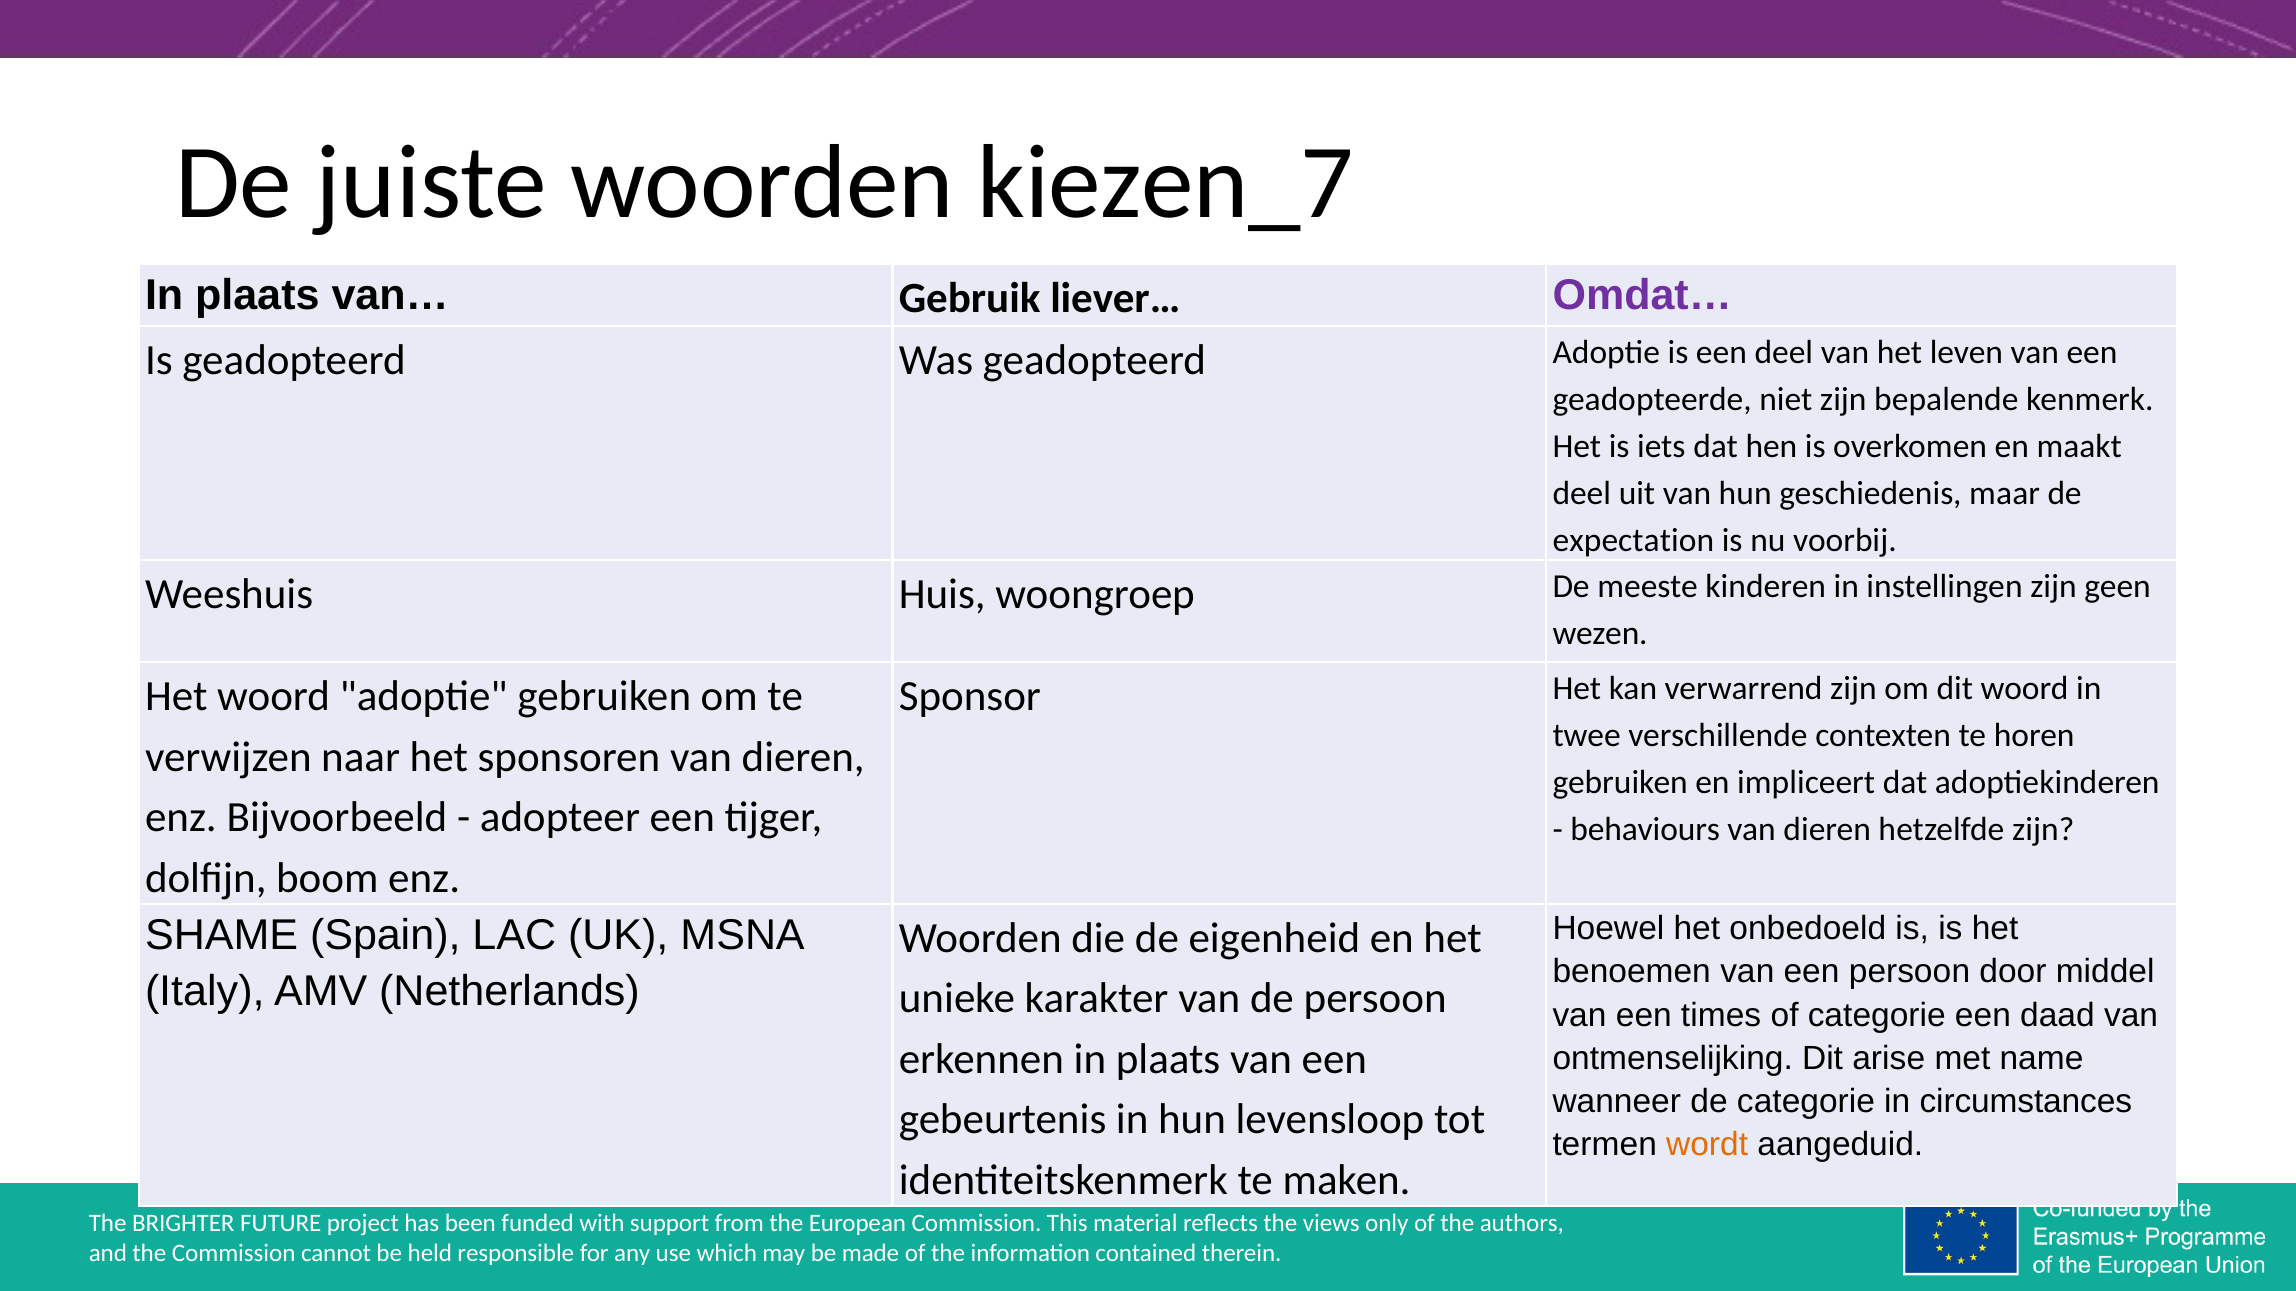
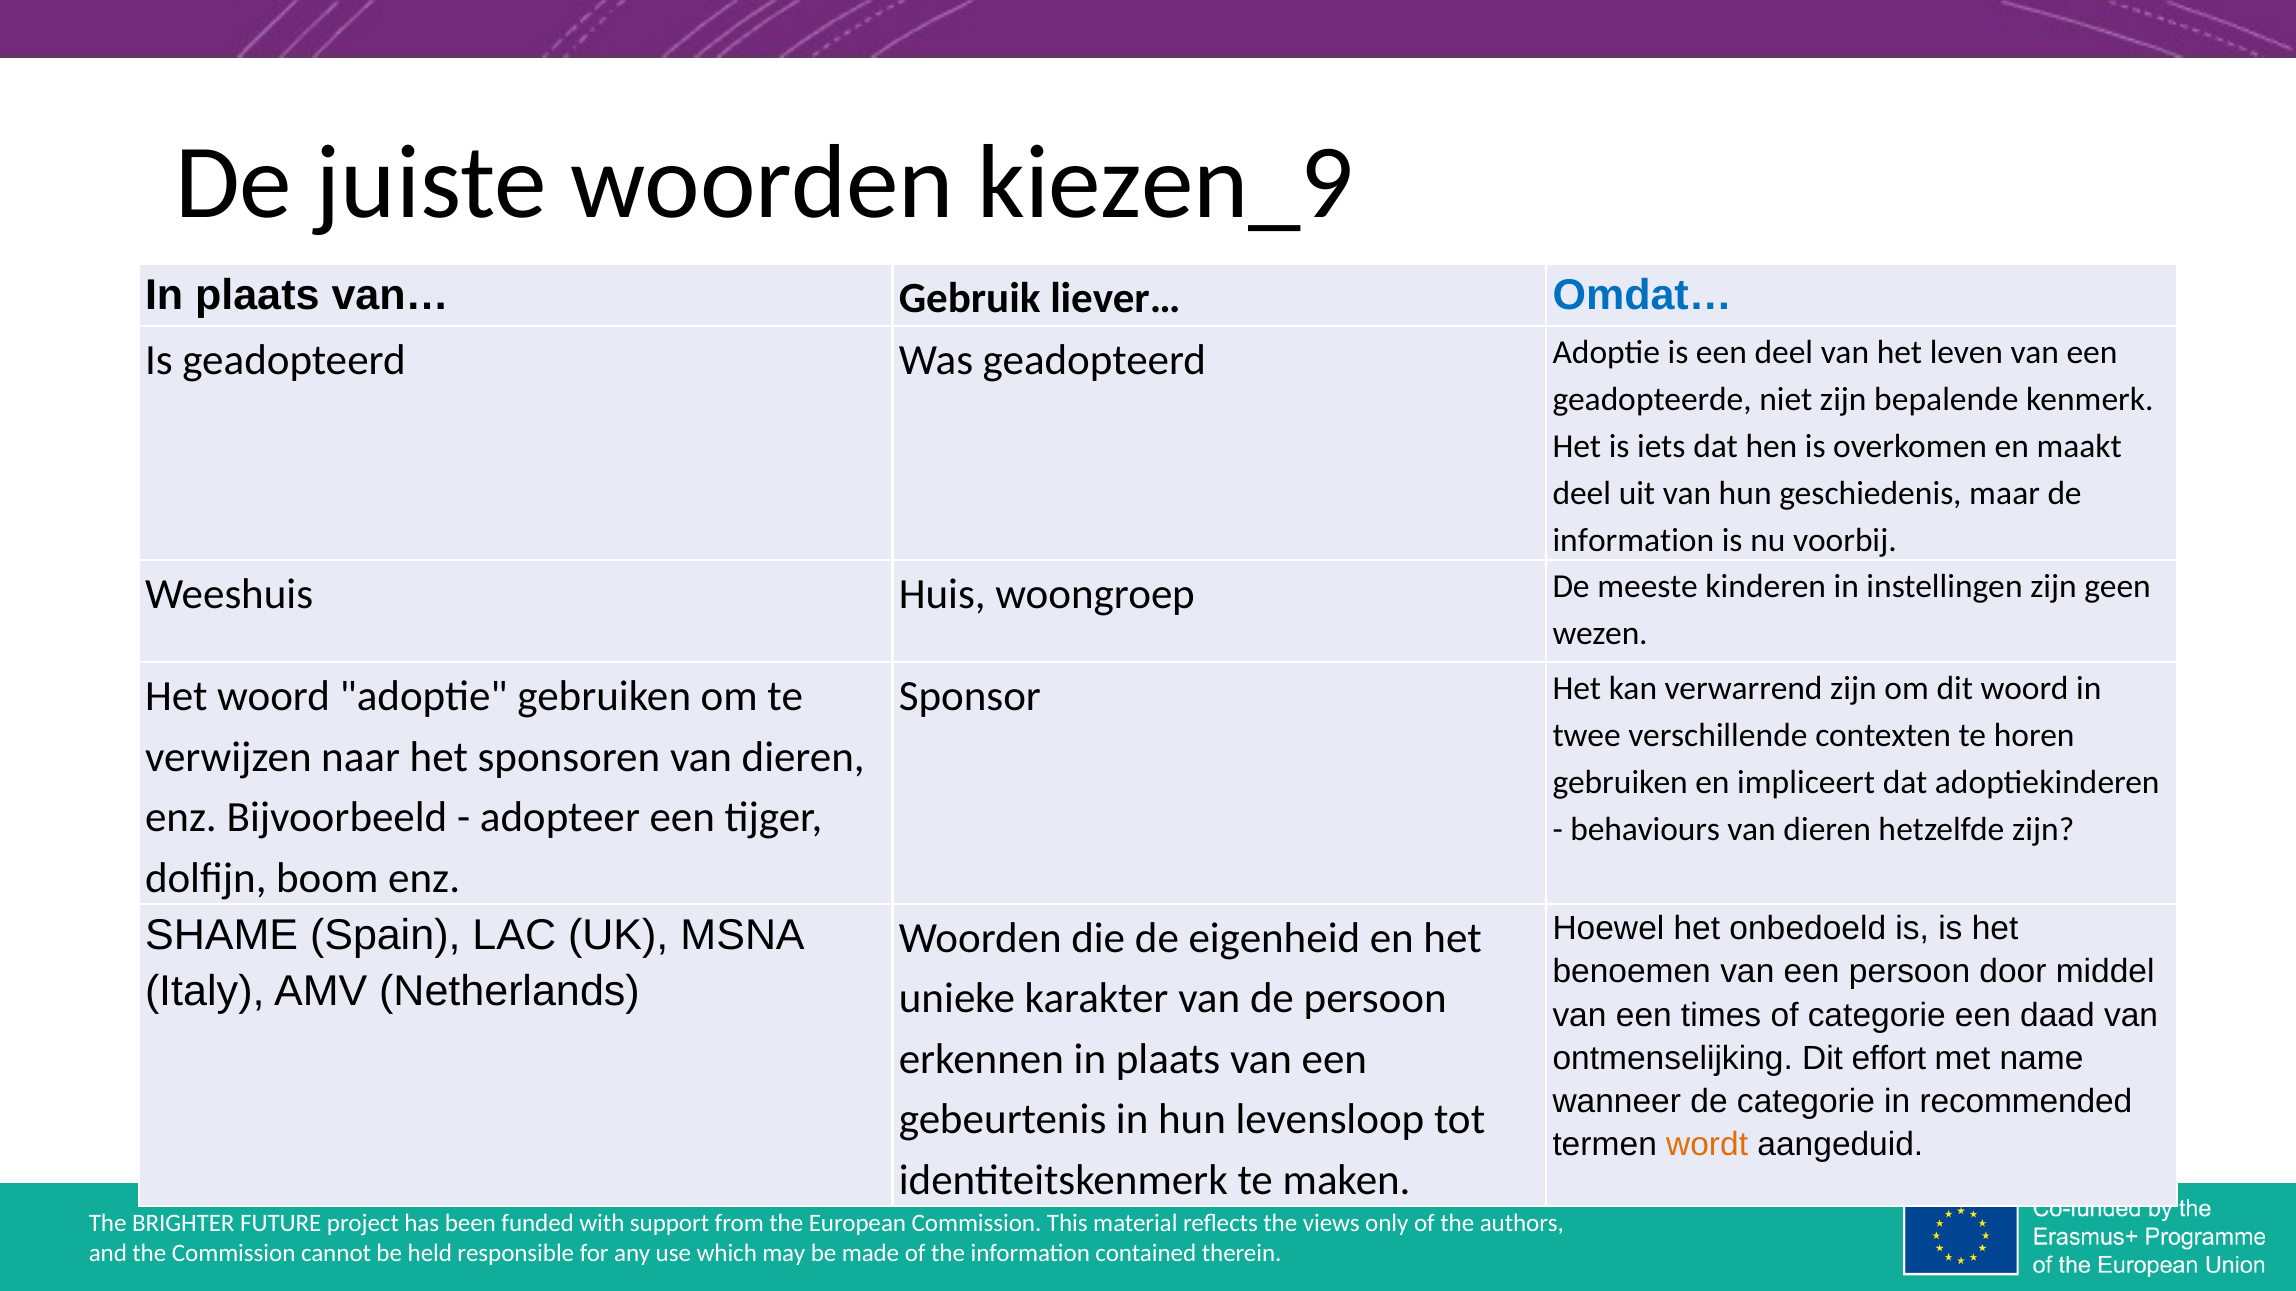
kiezen_7: kiezen_7 -> kiezen_9
Omdat… colour: purple -> blue
expectation at (1633, 540): expectation -> information
arise: arise -> effort
circumstances: circumstances -> recommended
